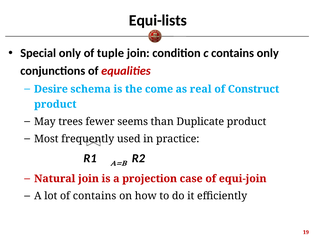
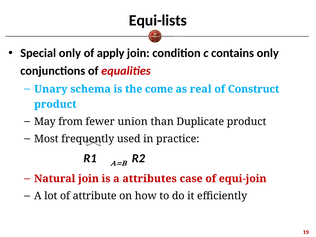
tuple: tuple -> apply
Desire: Desire -> Unary
trees: trees -> from
seems: seems -> union
projection: projection -> attributes
of contains: contains -> attribute
